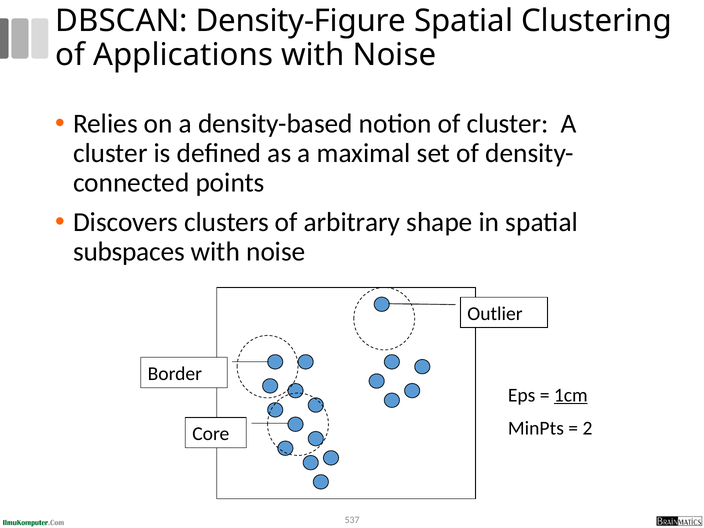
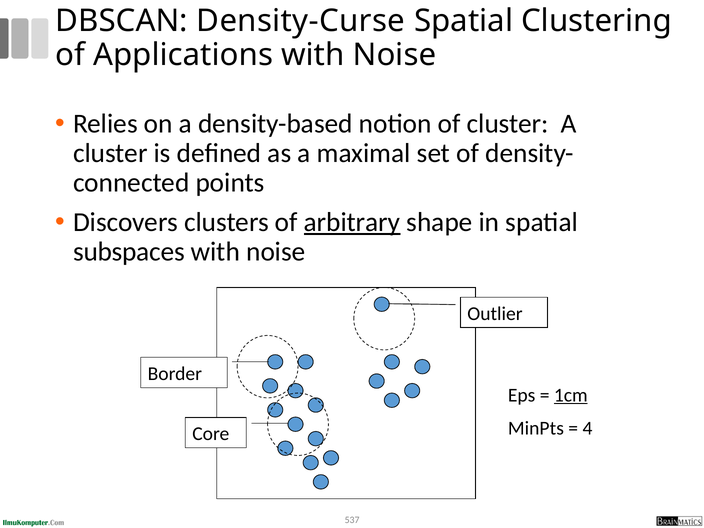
Density-Figure: Density-Figure -> Density-Curse
arbitrary underline: none -> present
2: 2 -> 4
